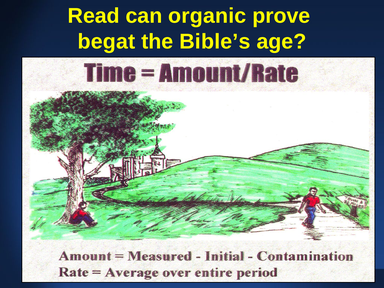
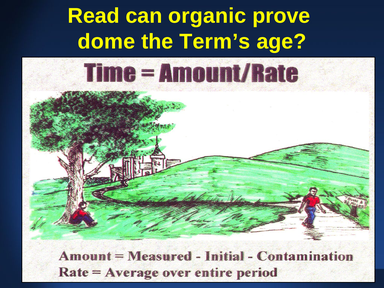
begat: begat -> dome
Bible’s: Bible’s -> Term’s
